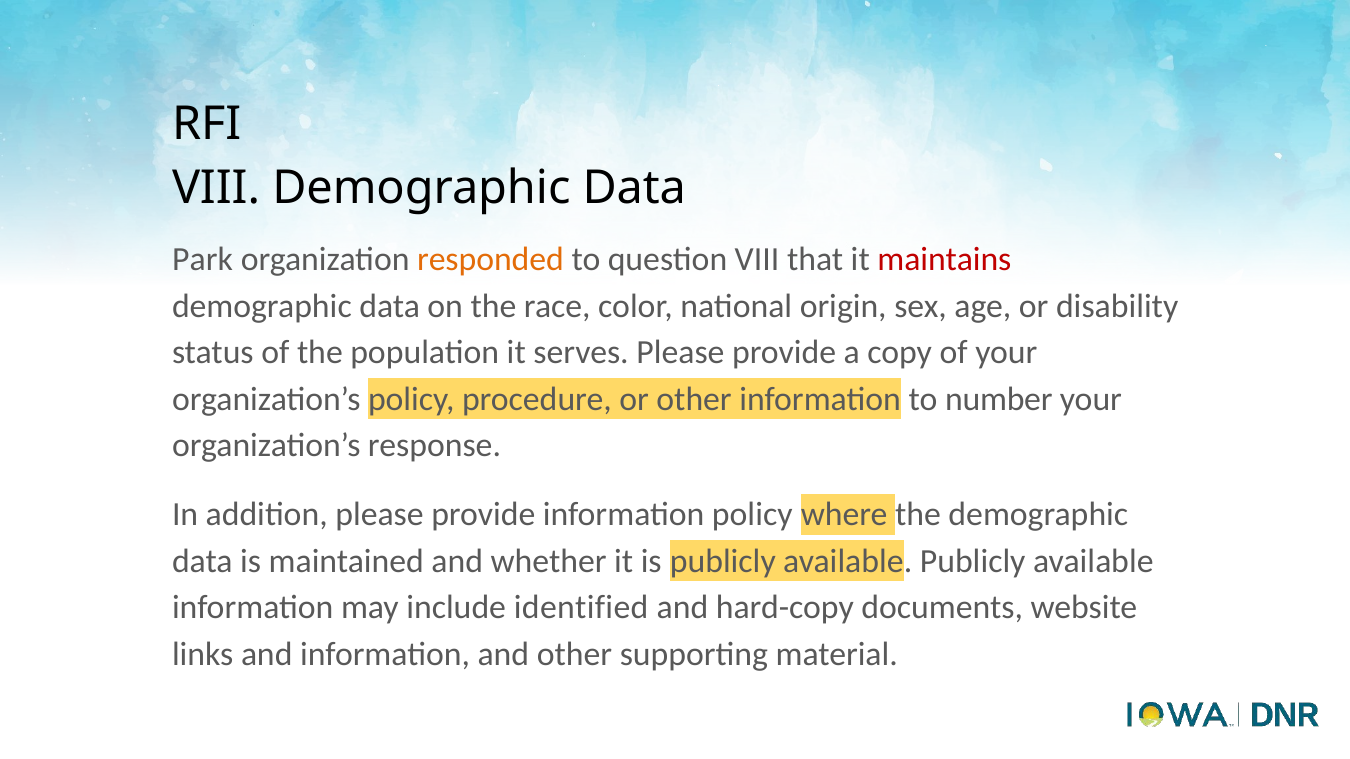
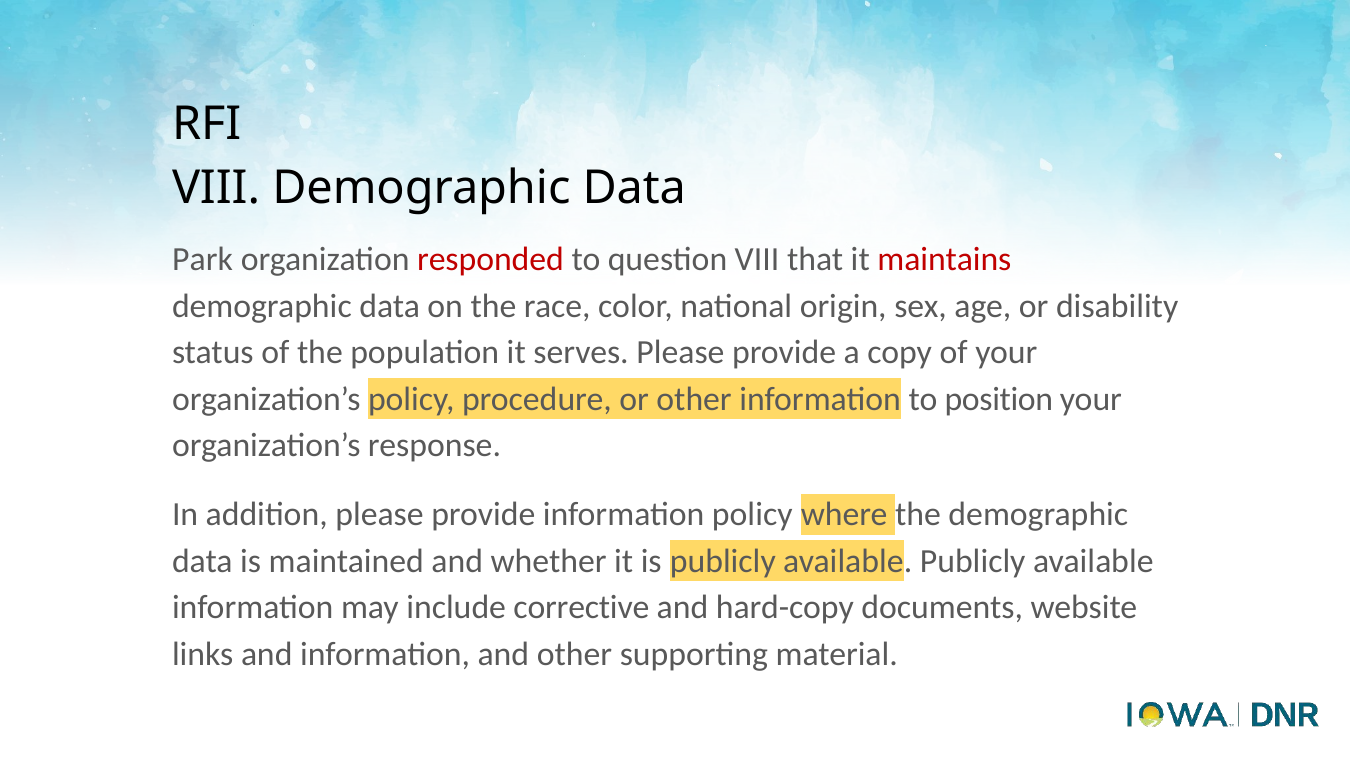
responded colour: orange -> red
number: number -> position
identified: identified -> corrective
